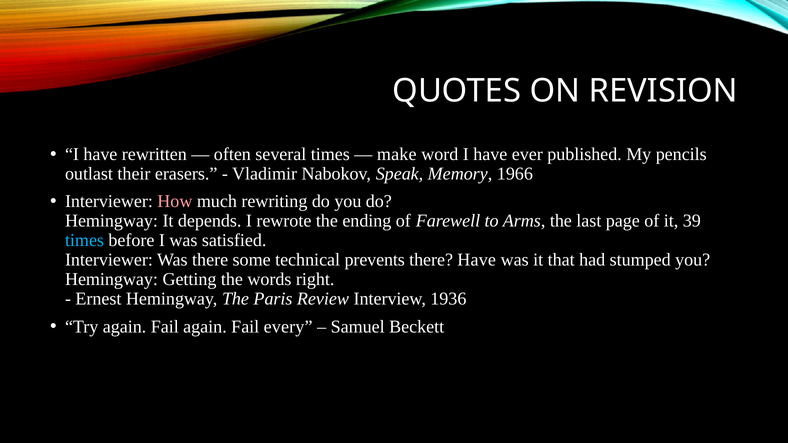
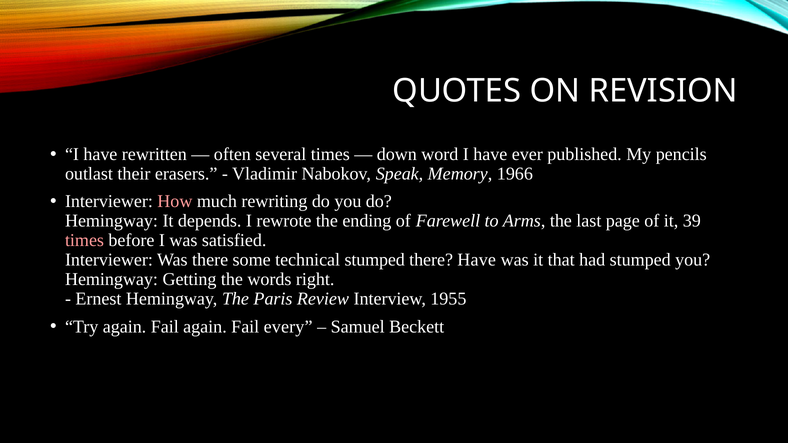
make: make -> down
times at (85, 241) colour: light blue -> pink
technical prevents: prevents -> stumped
1936: 1936 -> 1955
